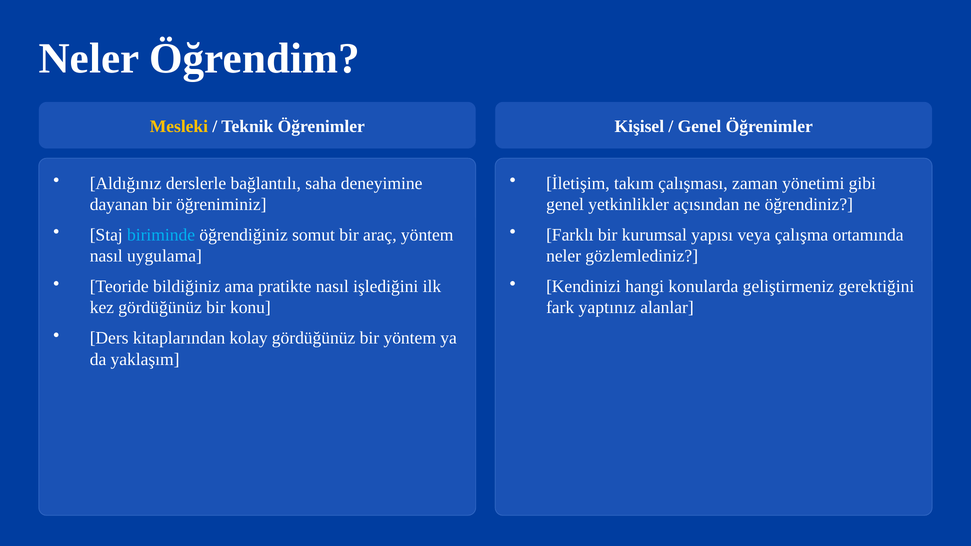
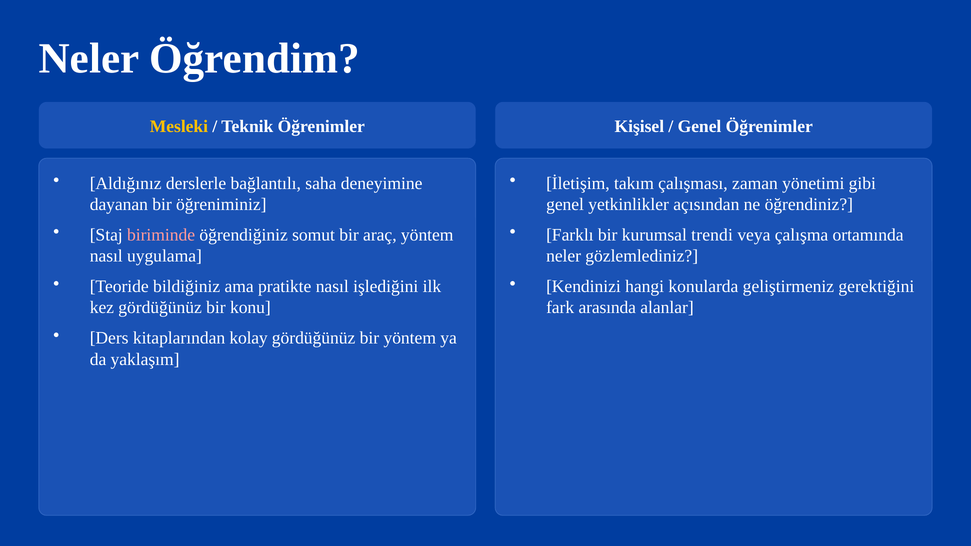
biriminde colour: light blue -> pink
yapısı: yapısı -> trendi
yaptınız: yaptınız -> arasında
